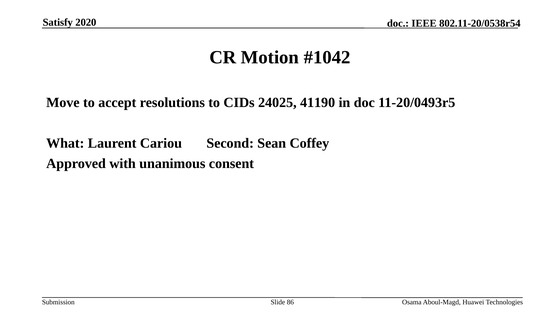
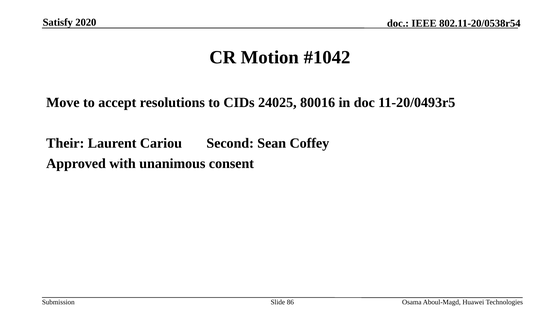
41190: 41190 -> 80016
What: What -> Their
